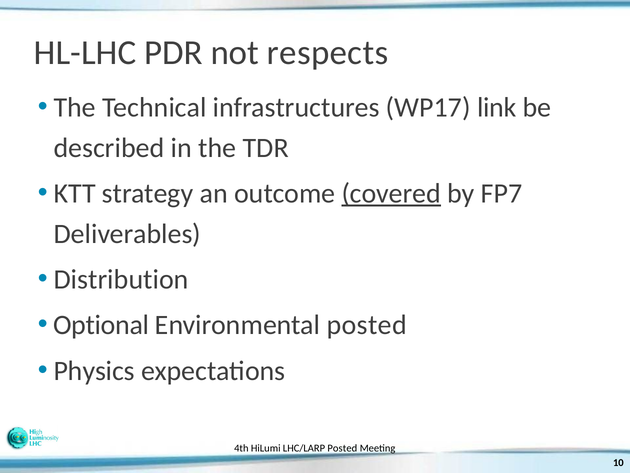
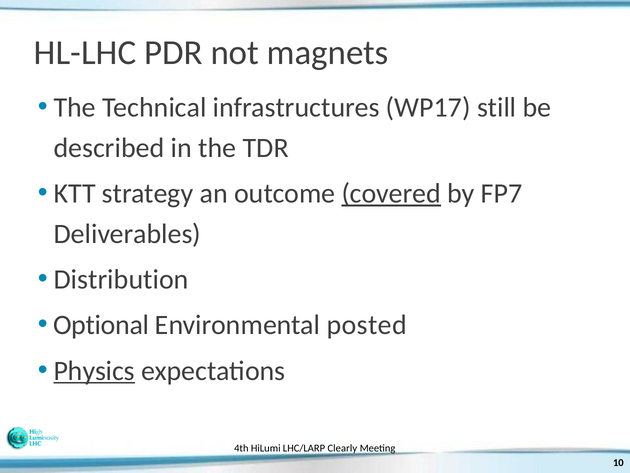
respects: respects -> magnets
link: link -> still
Physics underline: none -> present
LHC/LARP Posted: Posted -> Clearly
